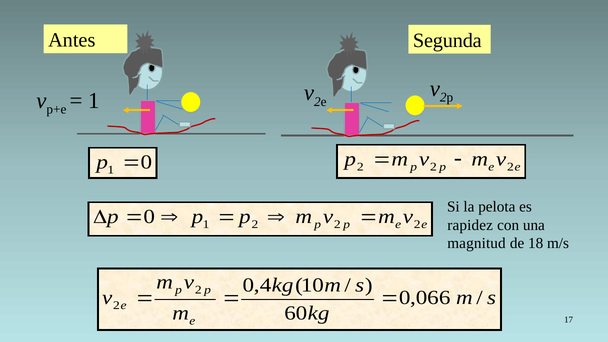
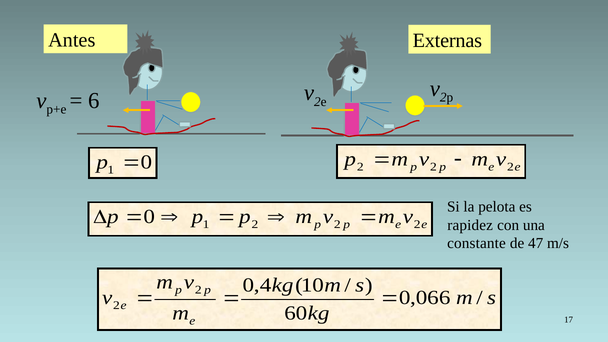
Segunda: Segunda -> Externas
1 at (94, 101): 1 -> 6
magnitud: magnitud -> constante
18: 18 -> 47
